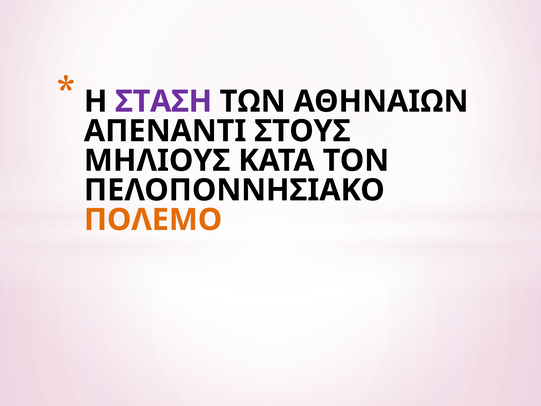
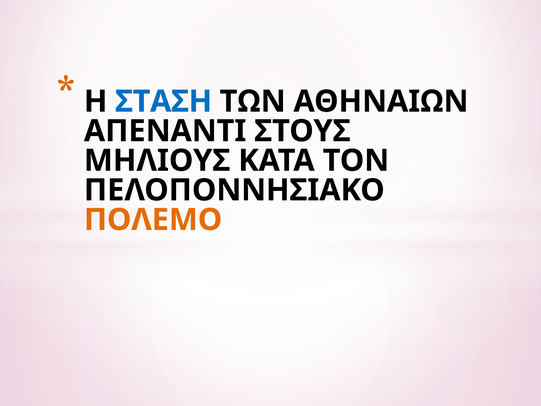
ΣΤΑΣΗ colour: purple -> blue
